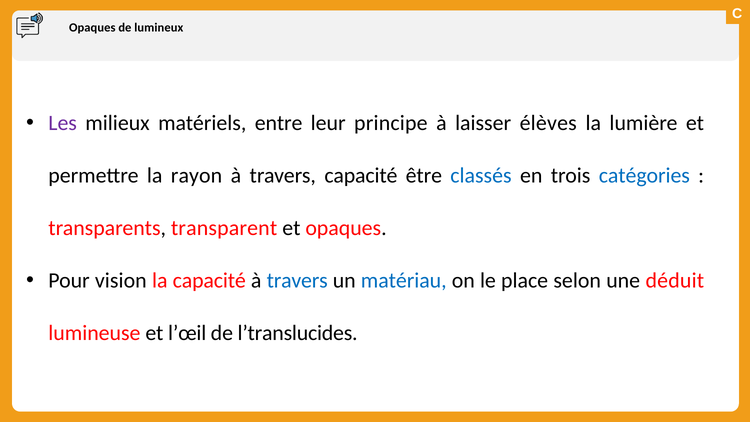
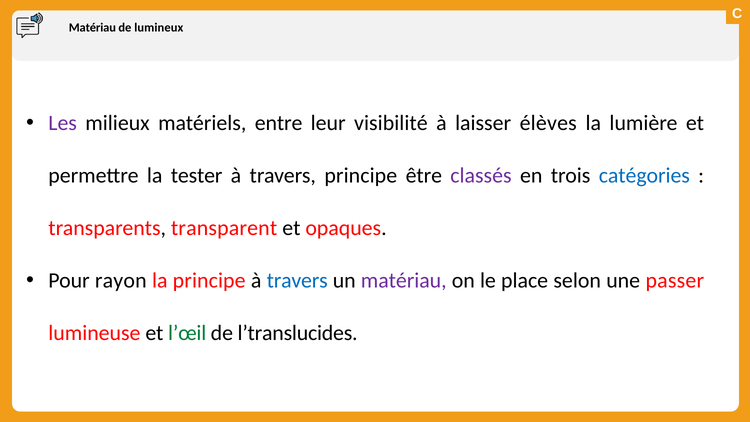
Opaques at (92, 28): Opaques -> Matériau
principe: principe -> visibilité
rayon: rayon -> tester
travers capacité: capacité -> principe
classés colour: blue -> purple
vision: vision -> rayon
la capacité: capacité -> principe
matériau at (404, 281) colour: blue -> purple
déduit: déduit -> passer
l’œil colour: black -> green
